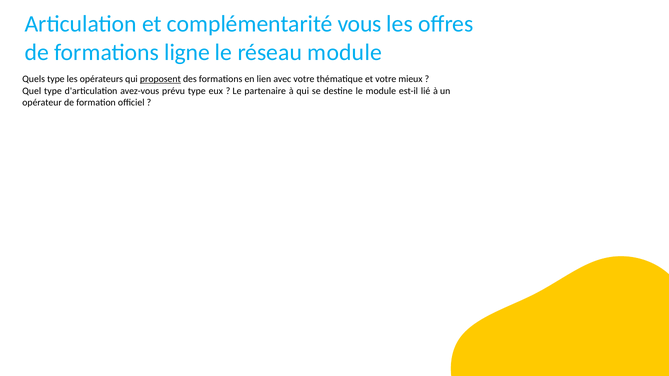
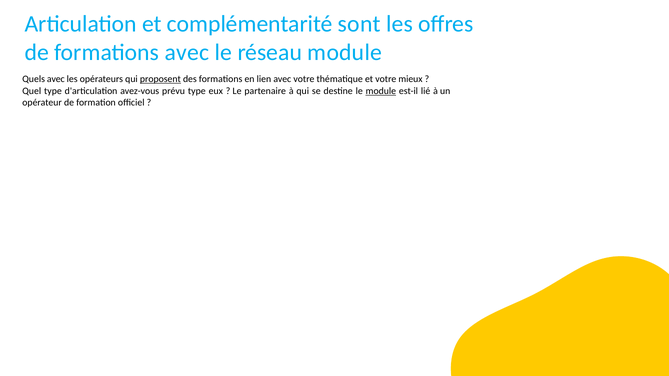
vous: vous -> sont
formations ligne: ligne -> avec
Quels type: type -> avec
module at (381, 91) underline: none -> present
